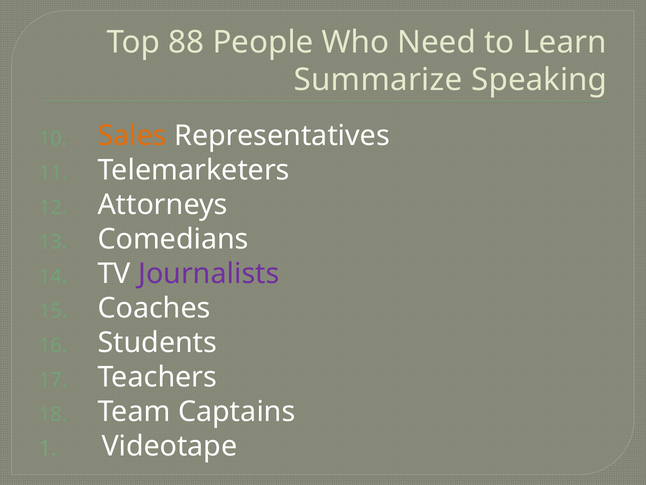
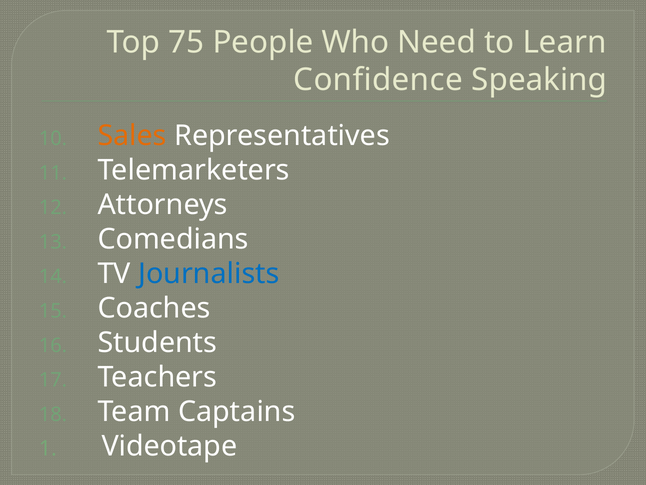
88: 88 -> 75
Summarize: Summarize -> Confidence
Journalists colour: purple -> blue
